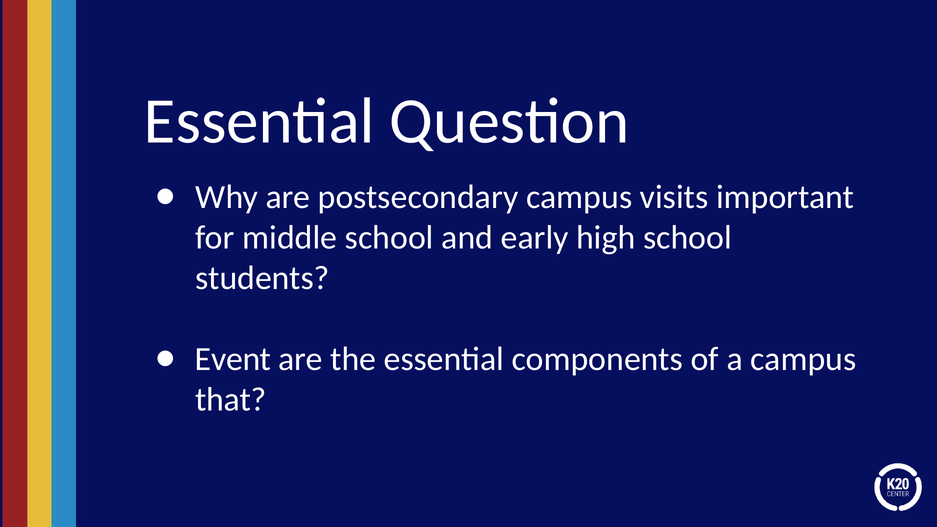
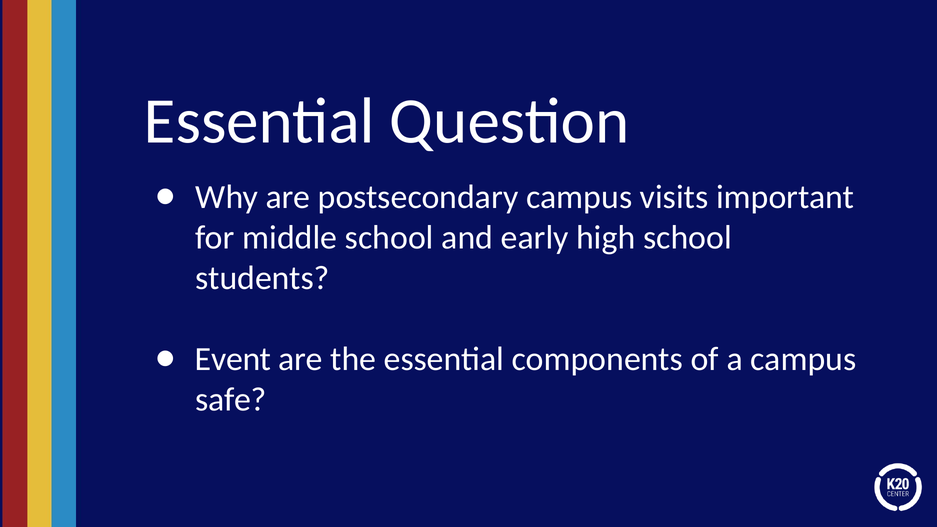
that: that -> safe
